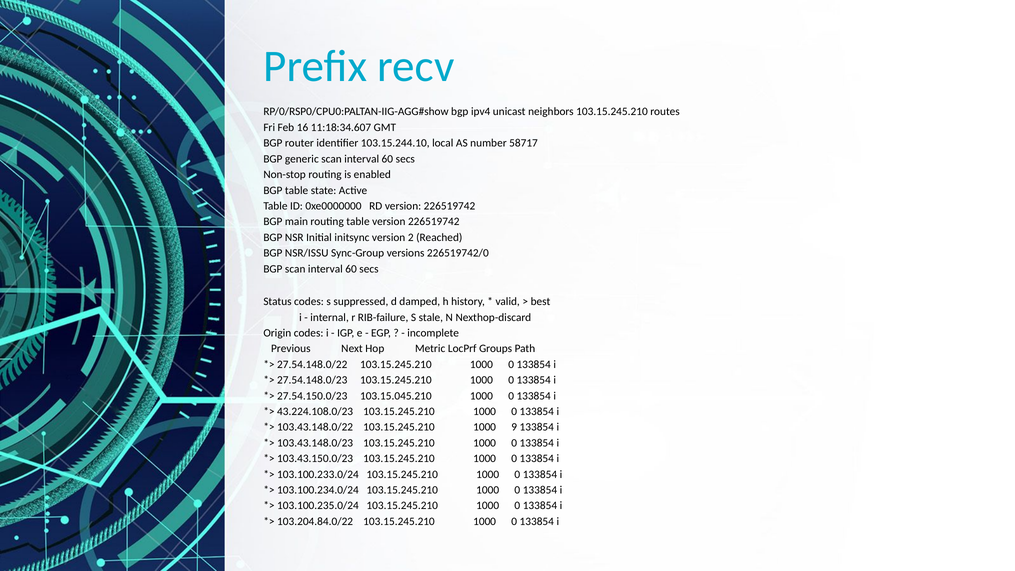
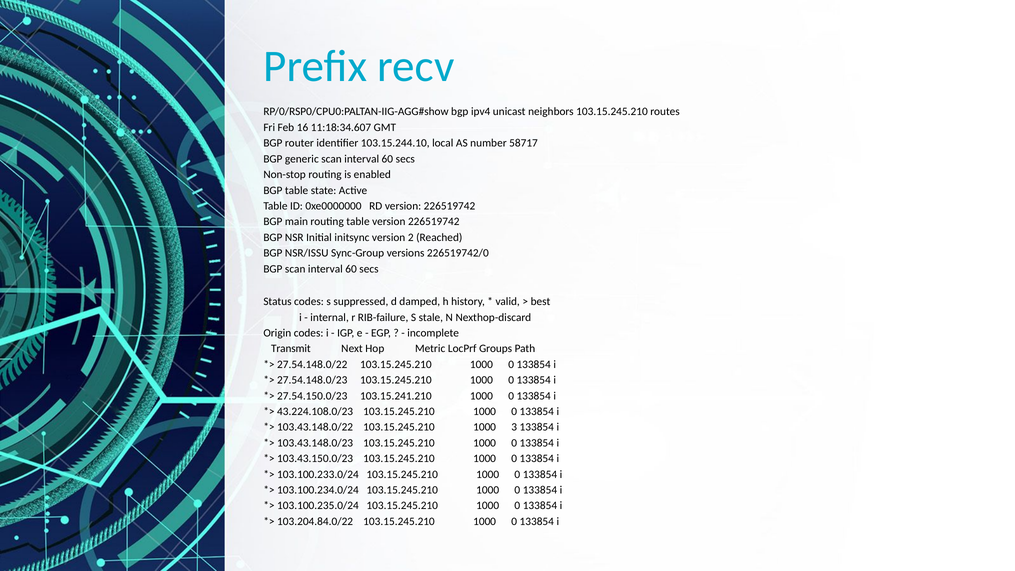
Previous: Previous -> Transmit
103.15.045.210: 103.15.045.210 -> 103.15.241.210
9: 9 -> 3
